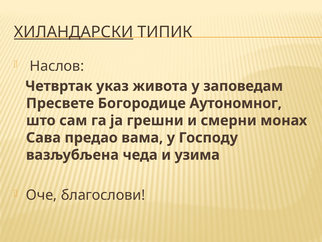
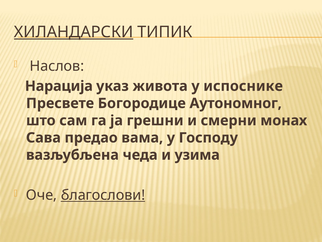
Четвртак: Четвртак -> Нарација
заповедам: заповедам -> испоснике
благослови underline: none -> present
